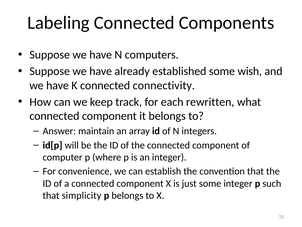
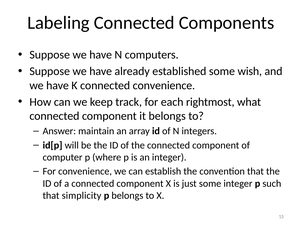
connected connectivity: connectivity -> convenience
rewritten: rewritten -> rightmost
